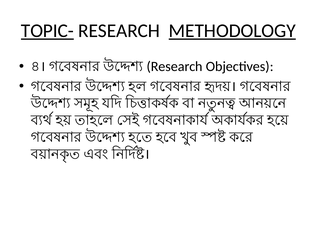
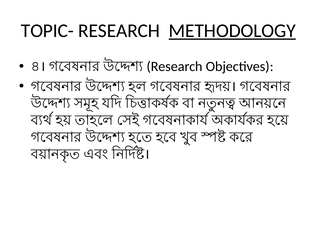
TOPIC- underline: present -> none
